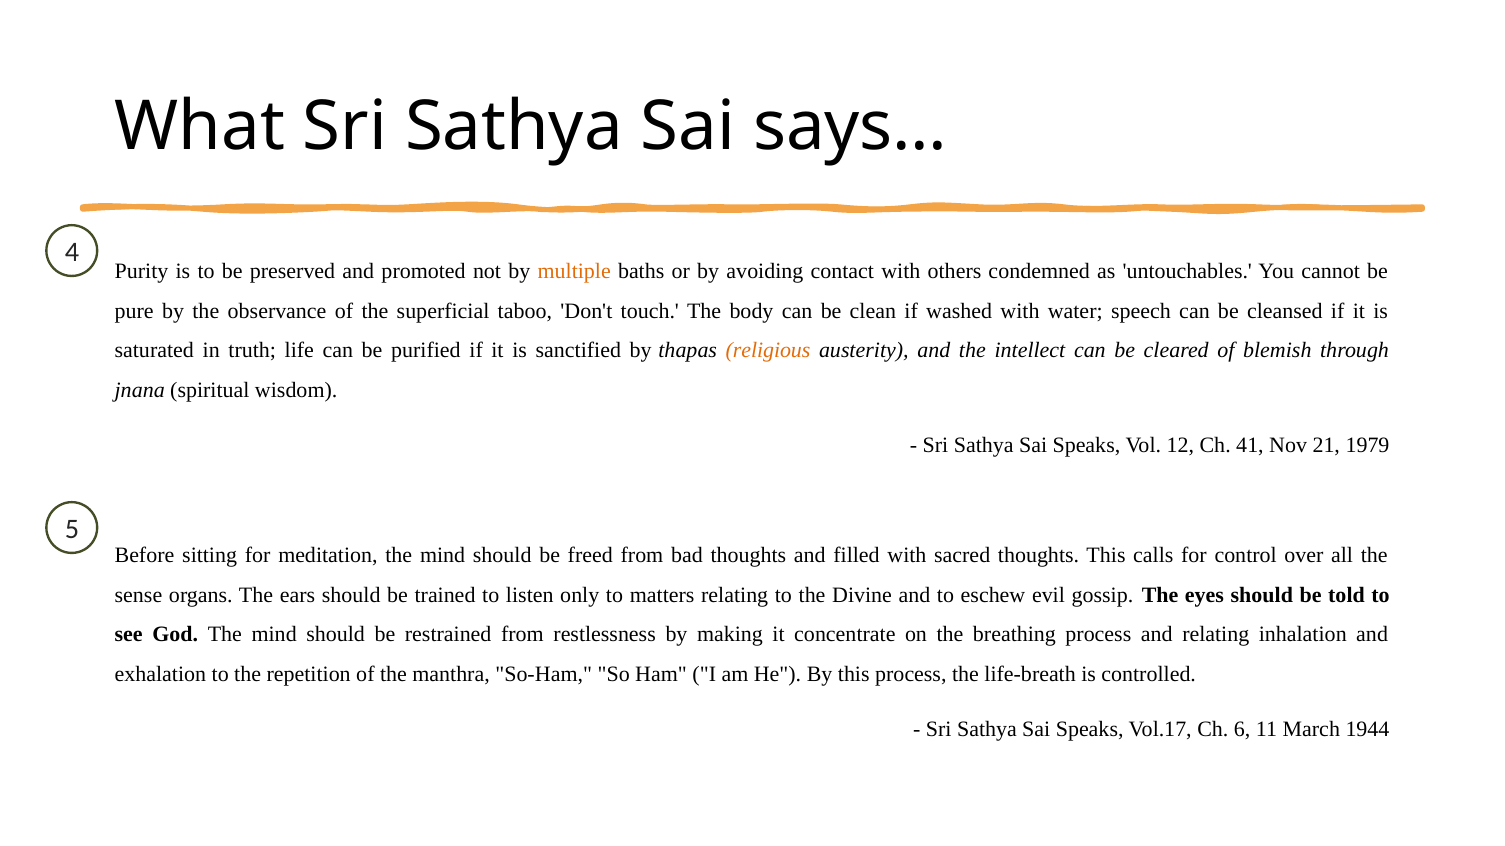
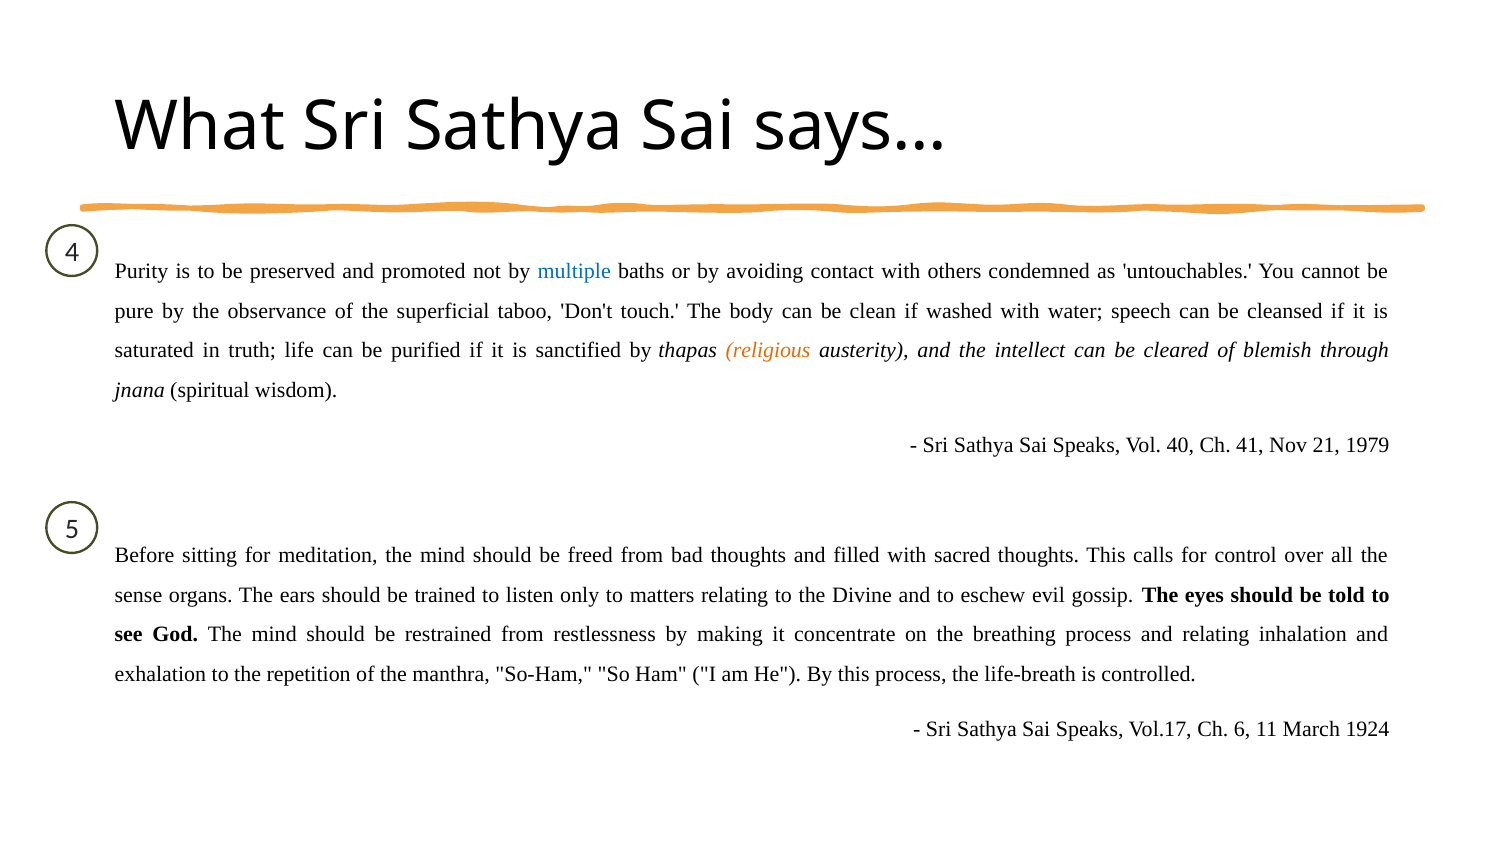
multiple colour: orange -> blue
12: 12 -> 40
1944: 1944 -> 1924
